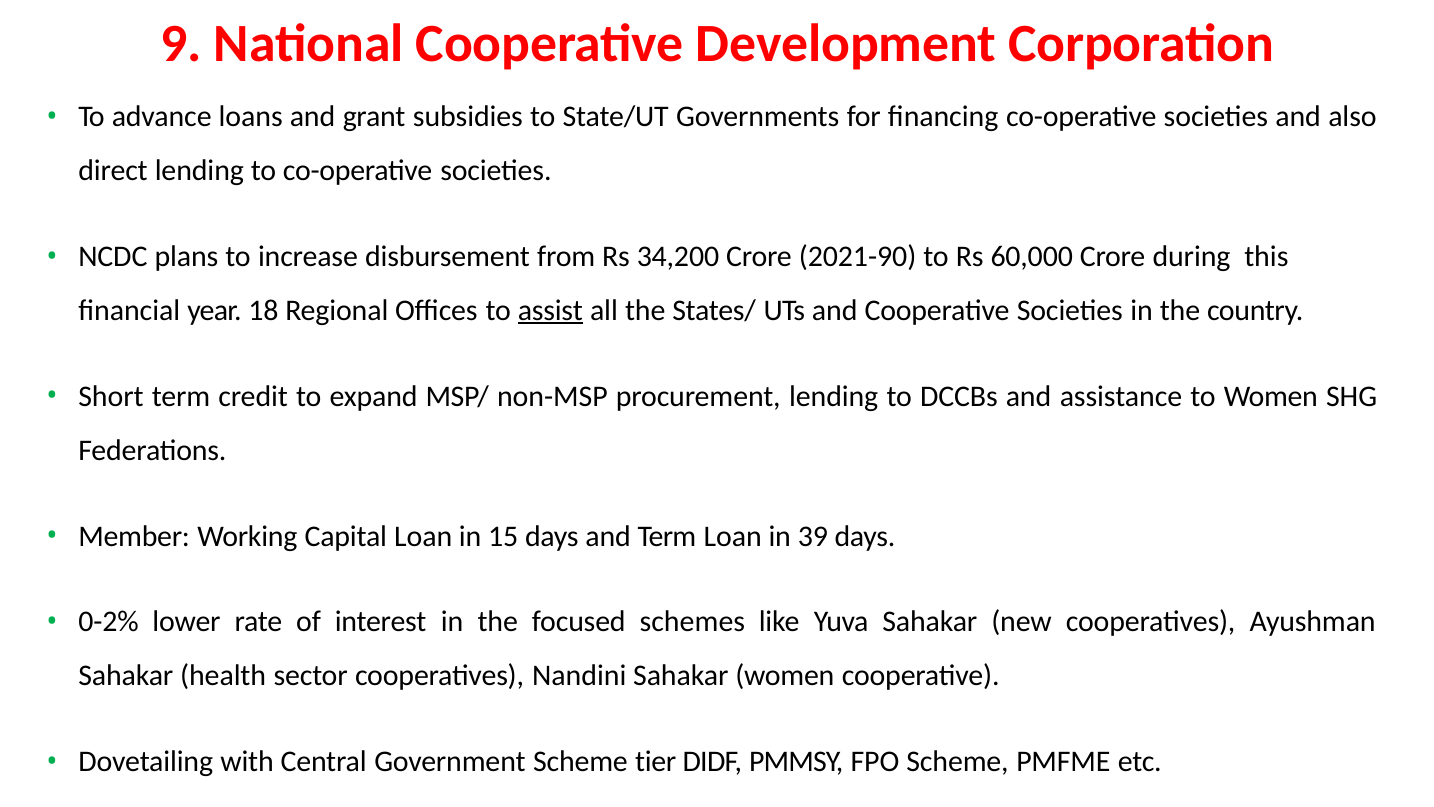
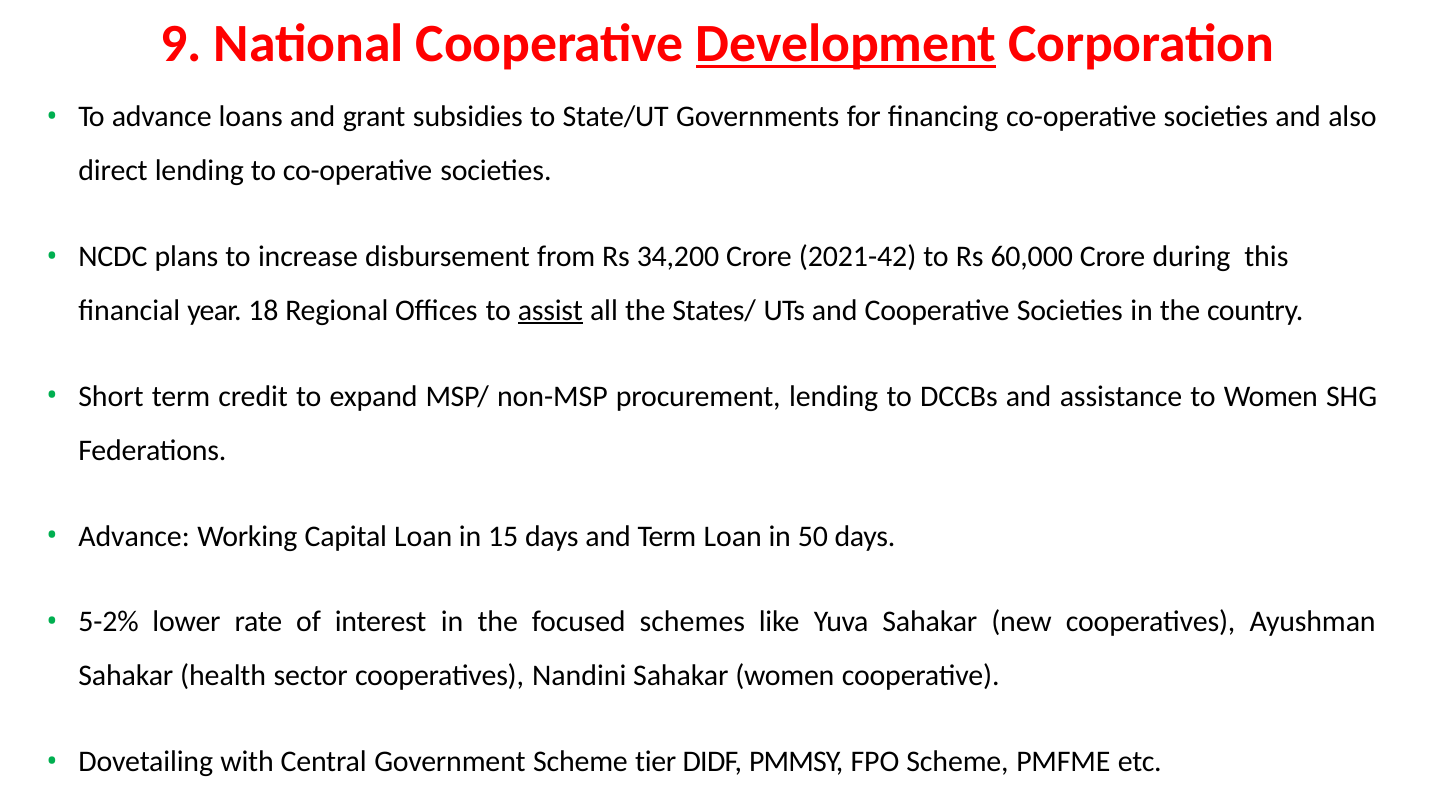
Development underline: none -> present
2021-90: 2021-90 -> 2021-42
Member at (134, 536): Member -> Advance
39: 39 -> 50
0-2%: 0-2% -> 5-2%
